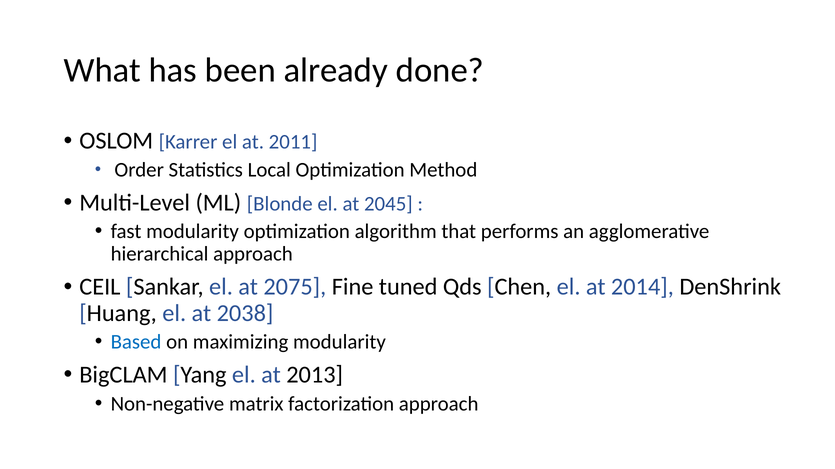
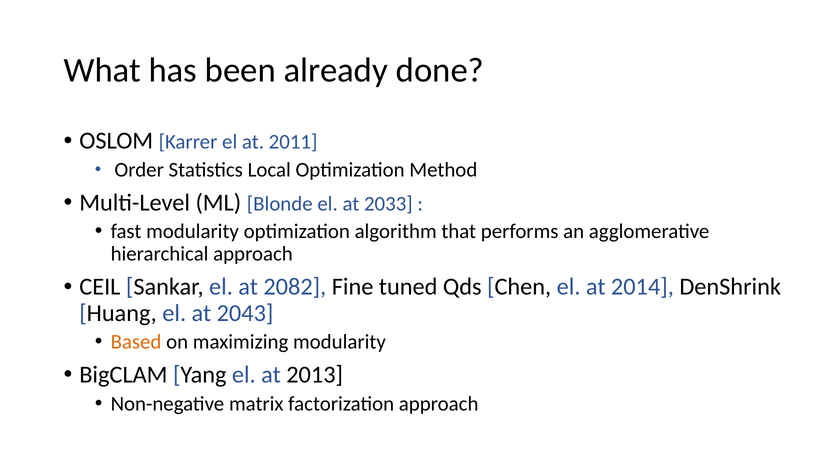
2045: 2045 -> 2033
2075: 2075 -> 2082
2038: 2038 -> 2043
Based colour: blue -> orange
